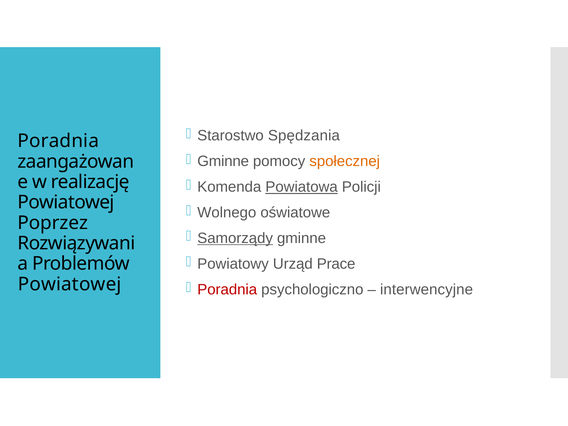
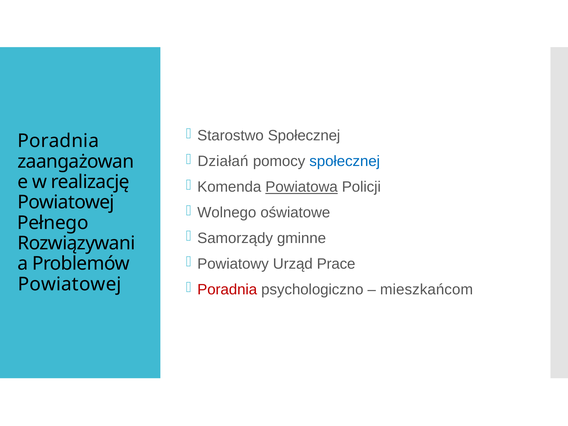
Starostwo Spędzania: Spędzania -> Społecznej
Gminne at (223, 161): Gminne -> Działań
społecznej at (345, 161) colour: orange -> blue
Poprzez: Poprzez -> Pełnego
Samorządy underline: present -> none
interwencyjne: interwencyjne -> mieszkańcom
